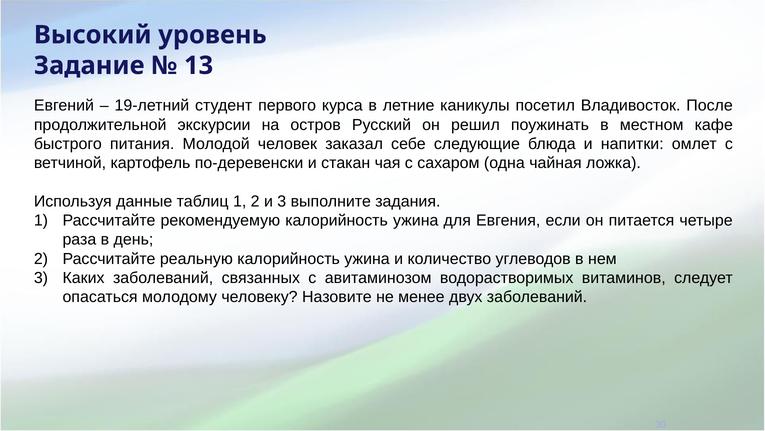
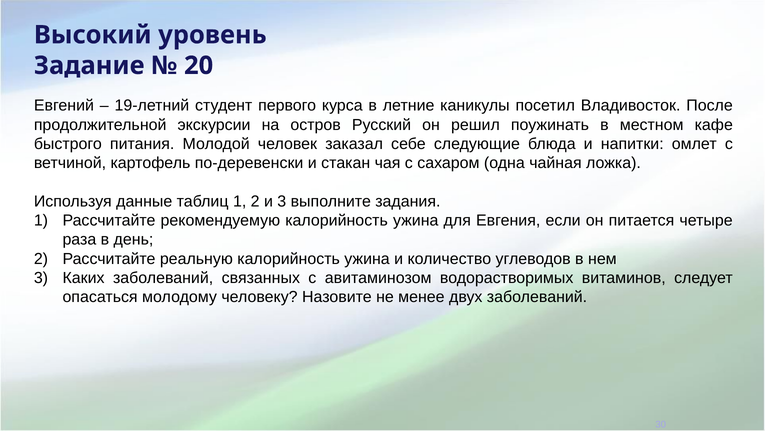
13: 13 -> 20
